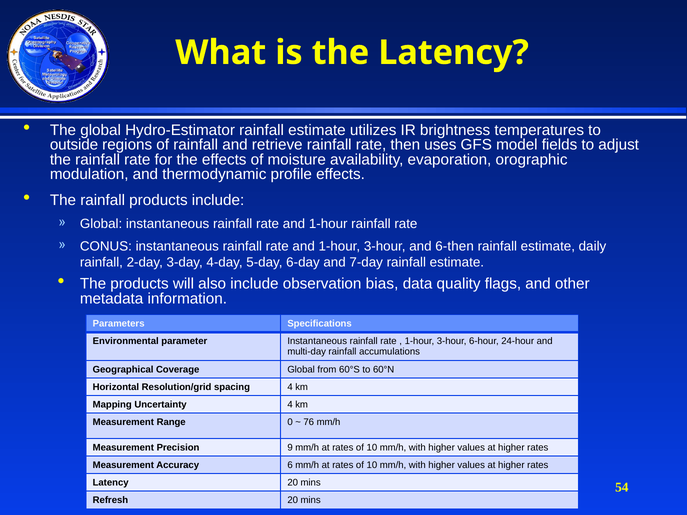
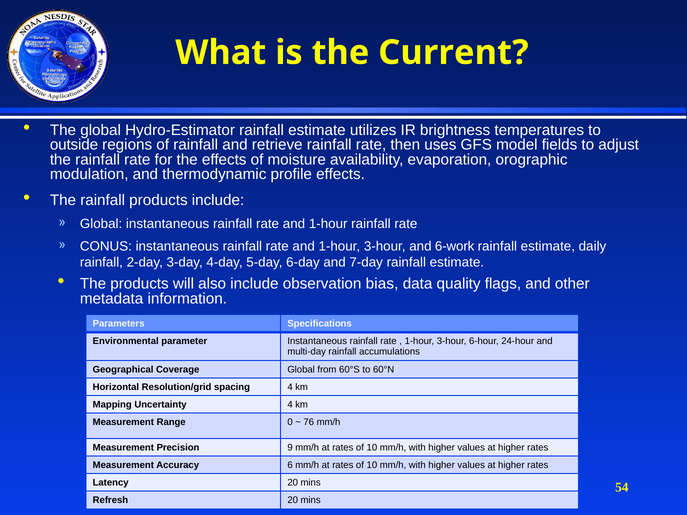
the Latency: Latency -> Current
6-then: 6-then -> 6-work
